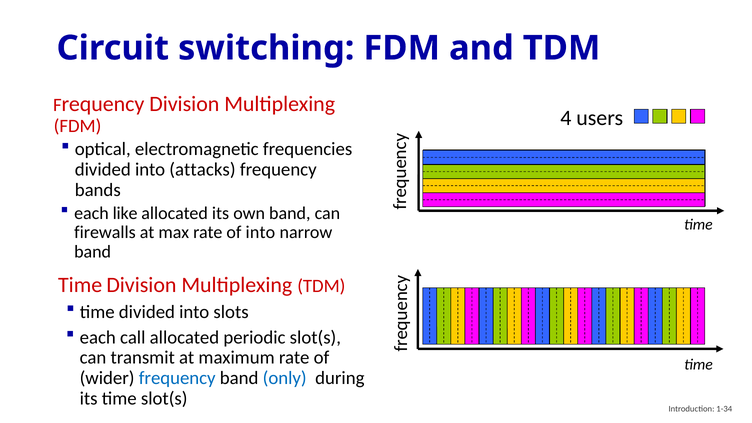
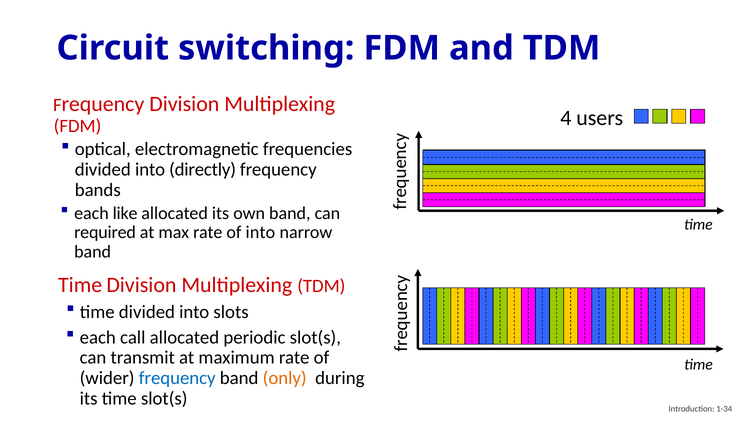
attacks: attacks -> directly
firewalls: firewalls -> required
only colour: blue -> orange
